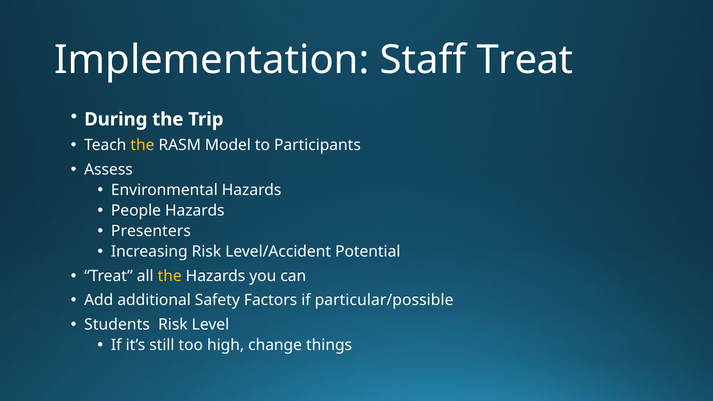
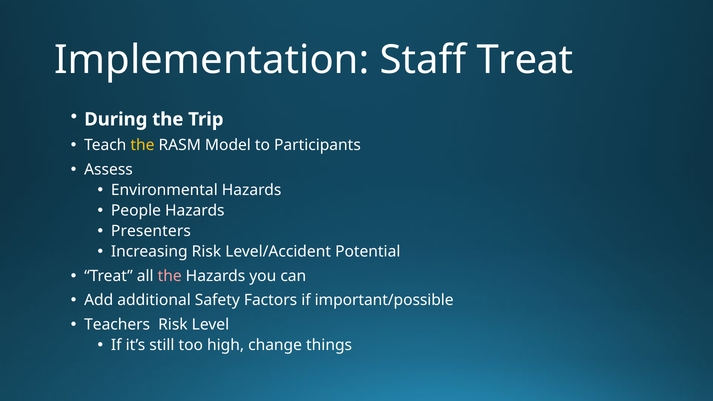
the at (170, 276) colour: yellow -> pink
particular/possible: particular/possible -> important/possible
Students: Students -> Teachers
